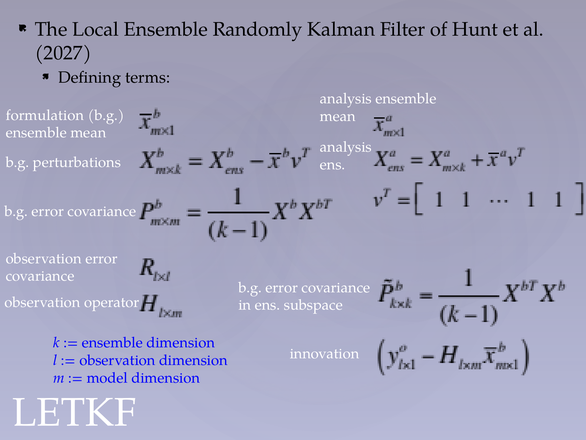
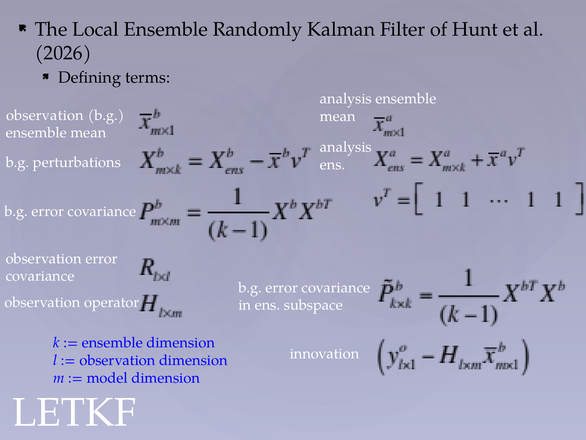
2027: 2027 -> 2026
formulation at (45, 115): formulation -> observation
